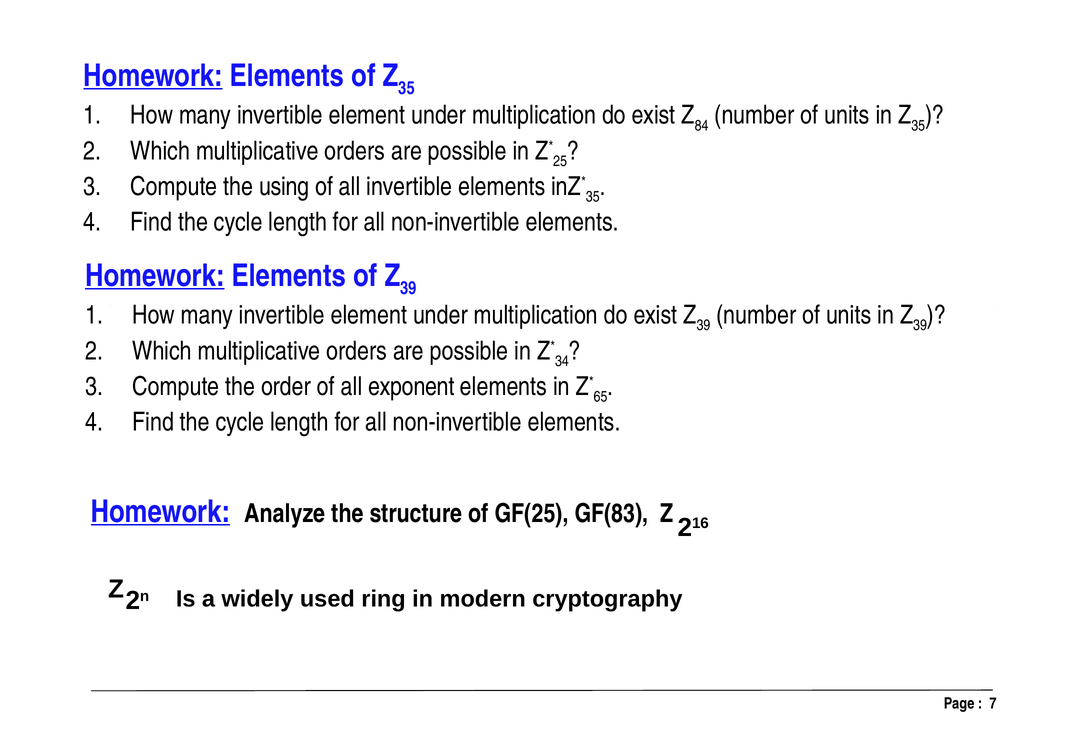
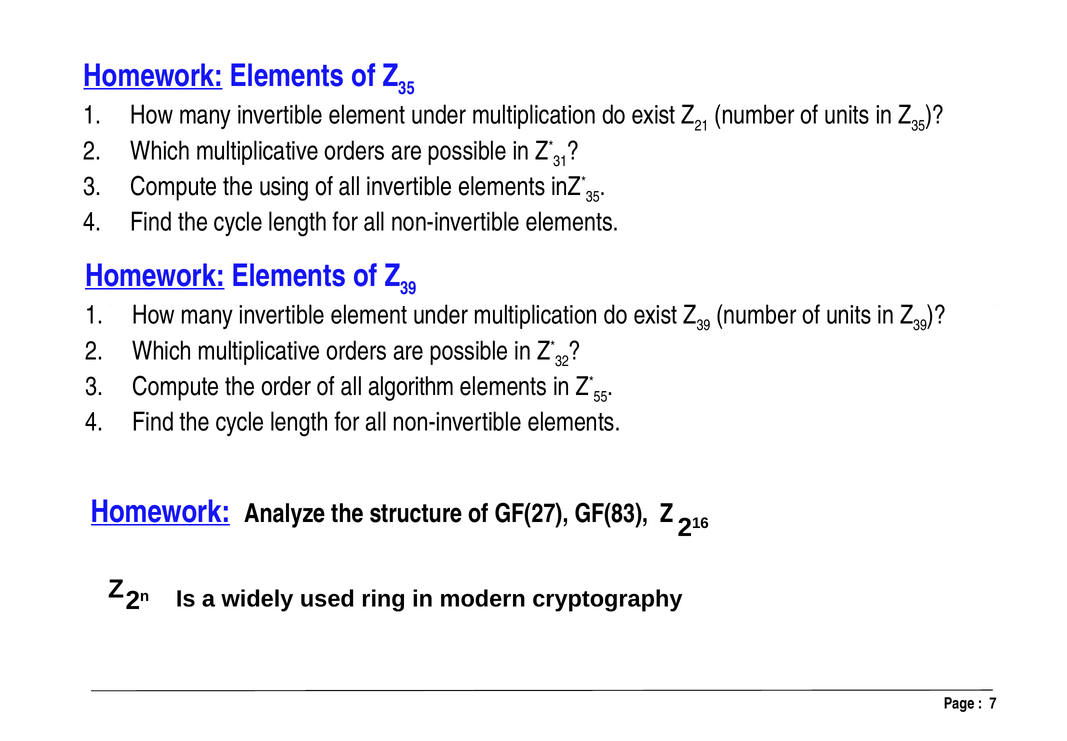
84: 84 -> 21
25: 25 -> 31
34: 34 -> 32
exponent: exponent -> algorithm
65: 65 -> 55
GF(25: GF(25 -> GF(27
